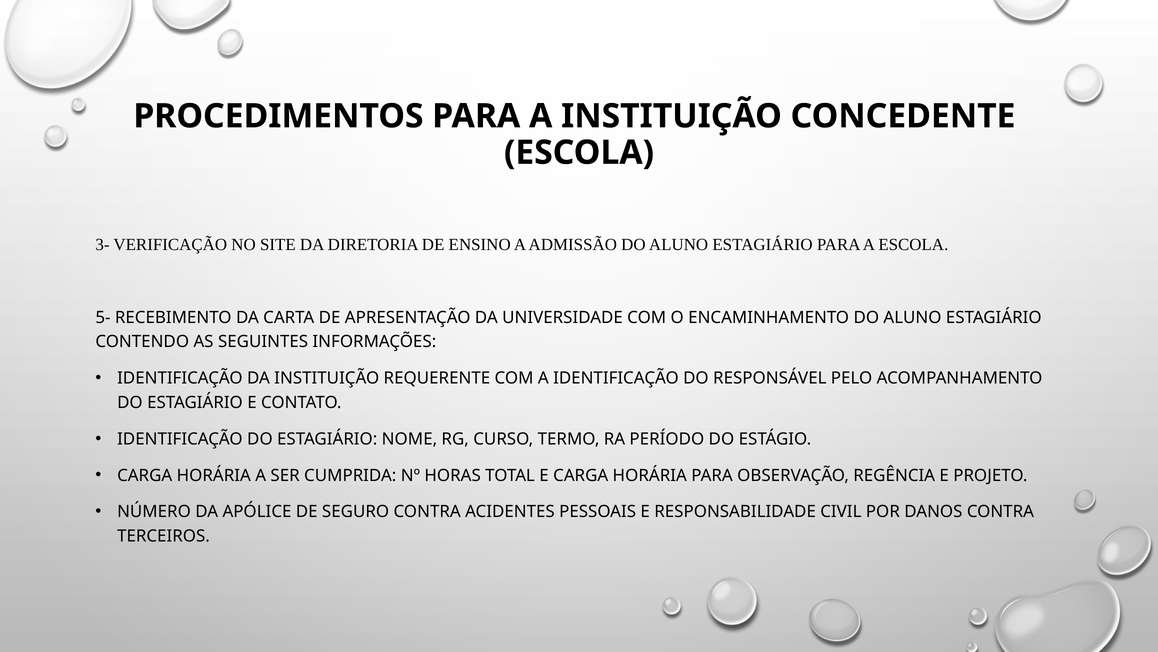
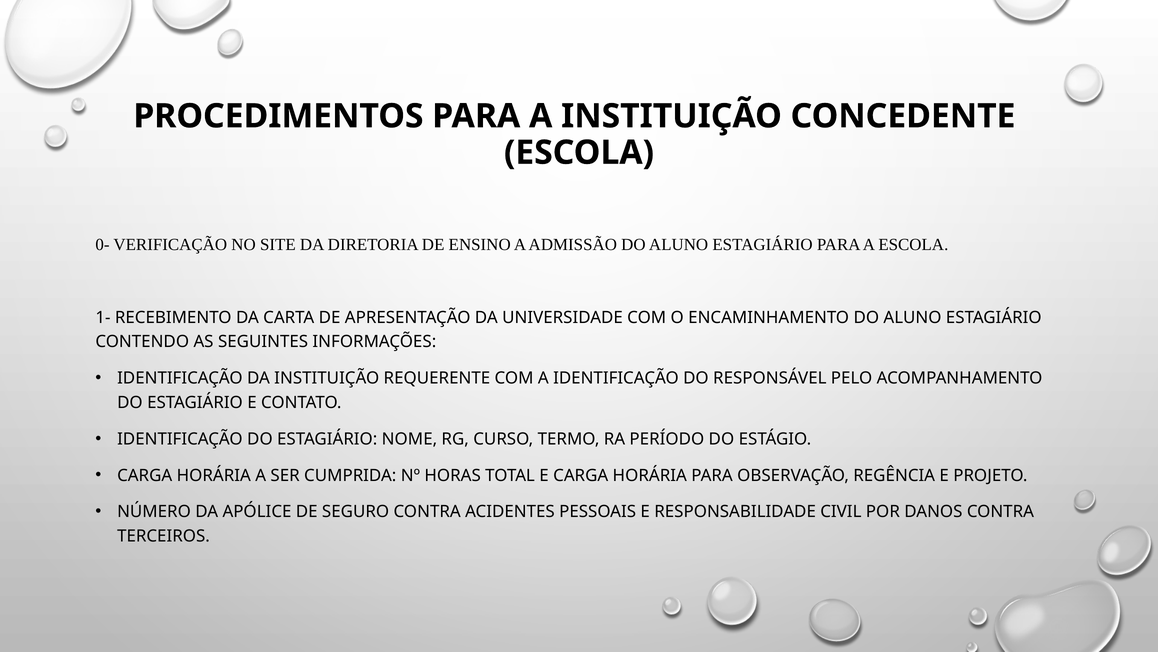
3-: 3- -> 0-
5-: 5- -> 1-
